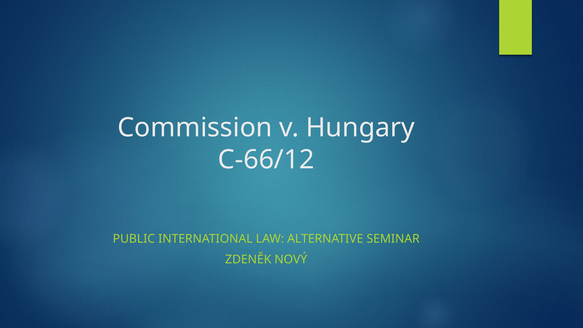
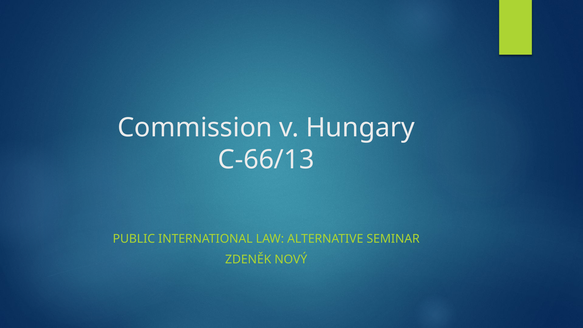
C-66/12: C-66/12 -> C-66/13
